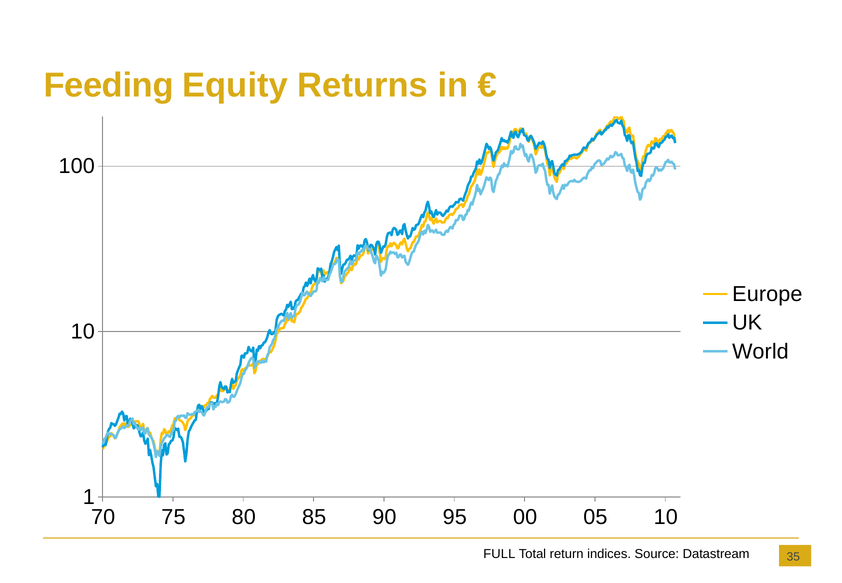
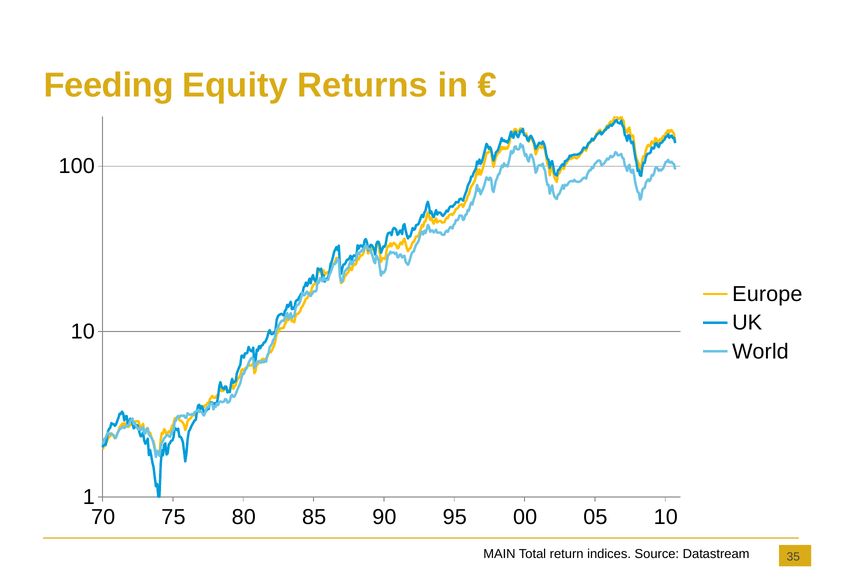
FULL: FULL -> MAIN
